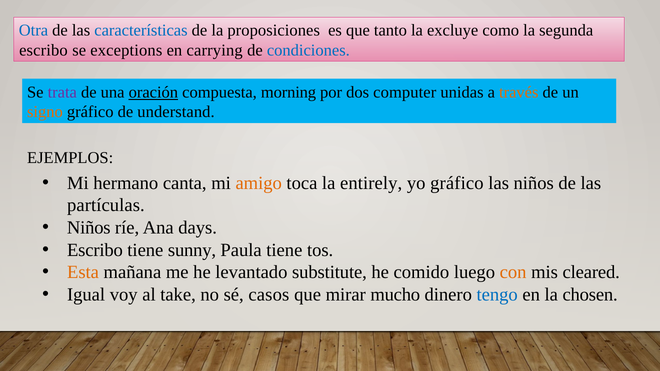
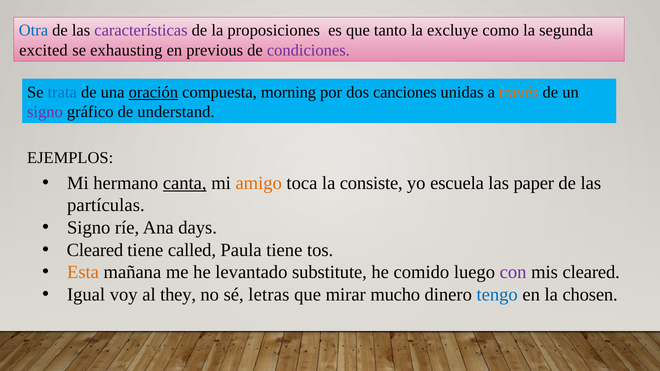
características colour: blue -> purple
escribo at (43, 50): escribo -> excited
exceptions: exceptions -> exhausting
carrying: carrying -> previous
condiciones colour: blue -> purple
trata colour: purple -> blue
computer: computer -> canciones
signo at (45, 112) colour: orange -> purple
canta underline: none -> present
entirely: entirely -> consiste
yo gráfico: gráfico -> escuela
las niños: niños -> paper
Niños at (89, 228): Niños -> Signo
Escribo at (95, 250): Escribo -> Cleared
sunny: sunny -> called
con colour: orange -> purple
take: take -> they
casos: casos -> letras
